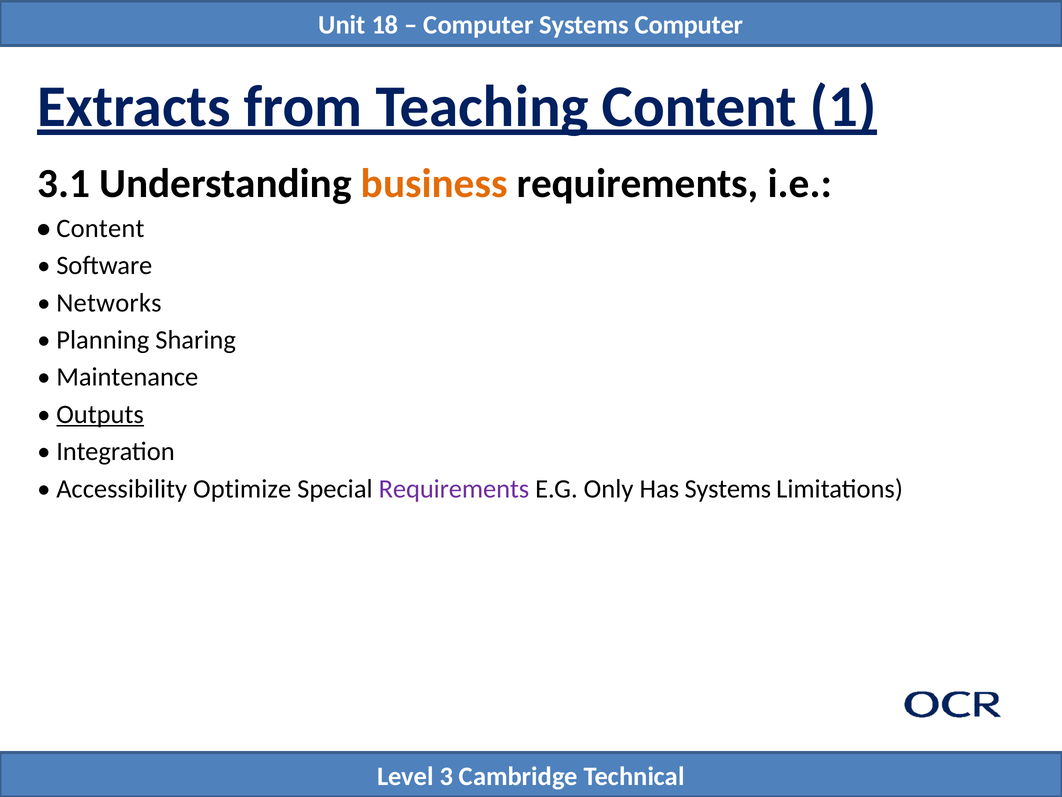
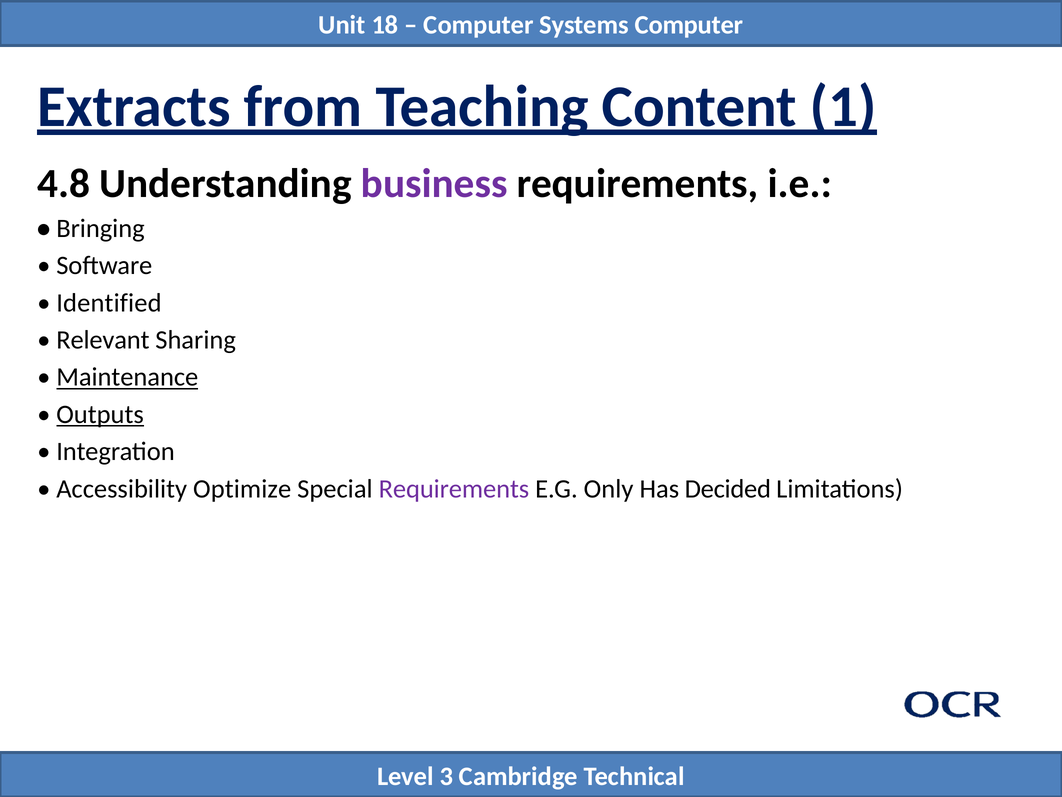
3.1: 3.1 -> 4.8
business colour: orange -> purple
Content at (100, 228): Content -> Bringing
Networks: Networks -> Identified
Planning: Planning -> Relevant
Maintenance underline: none -> present
Has Systems: Systems -> Decided
